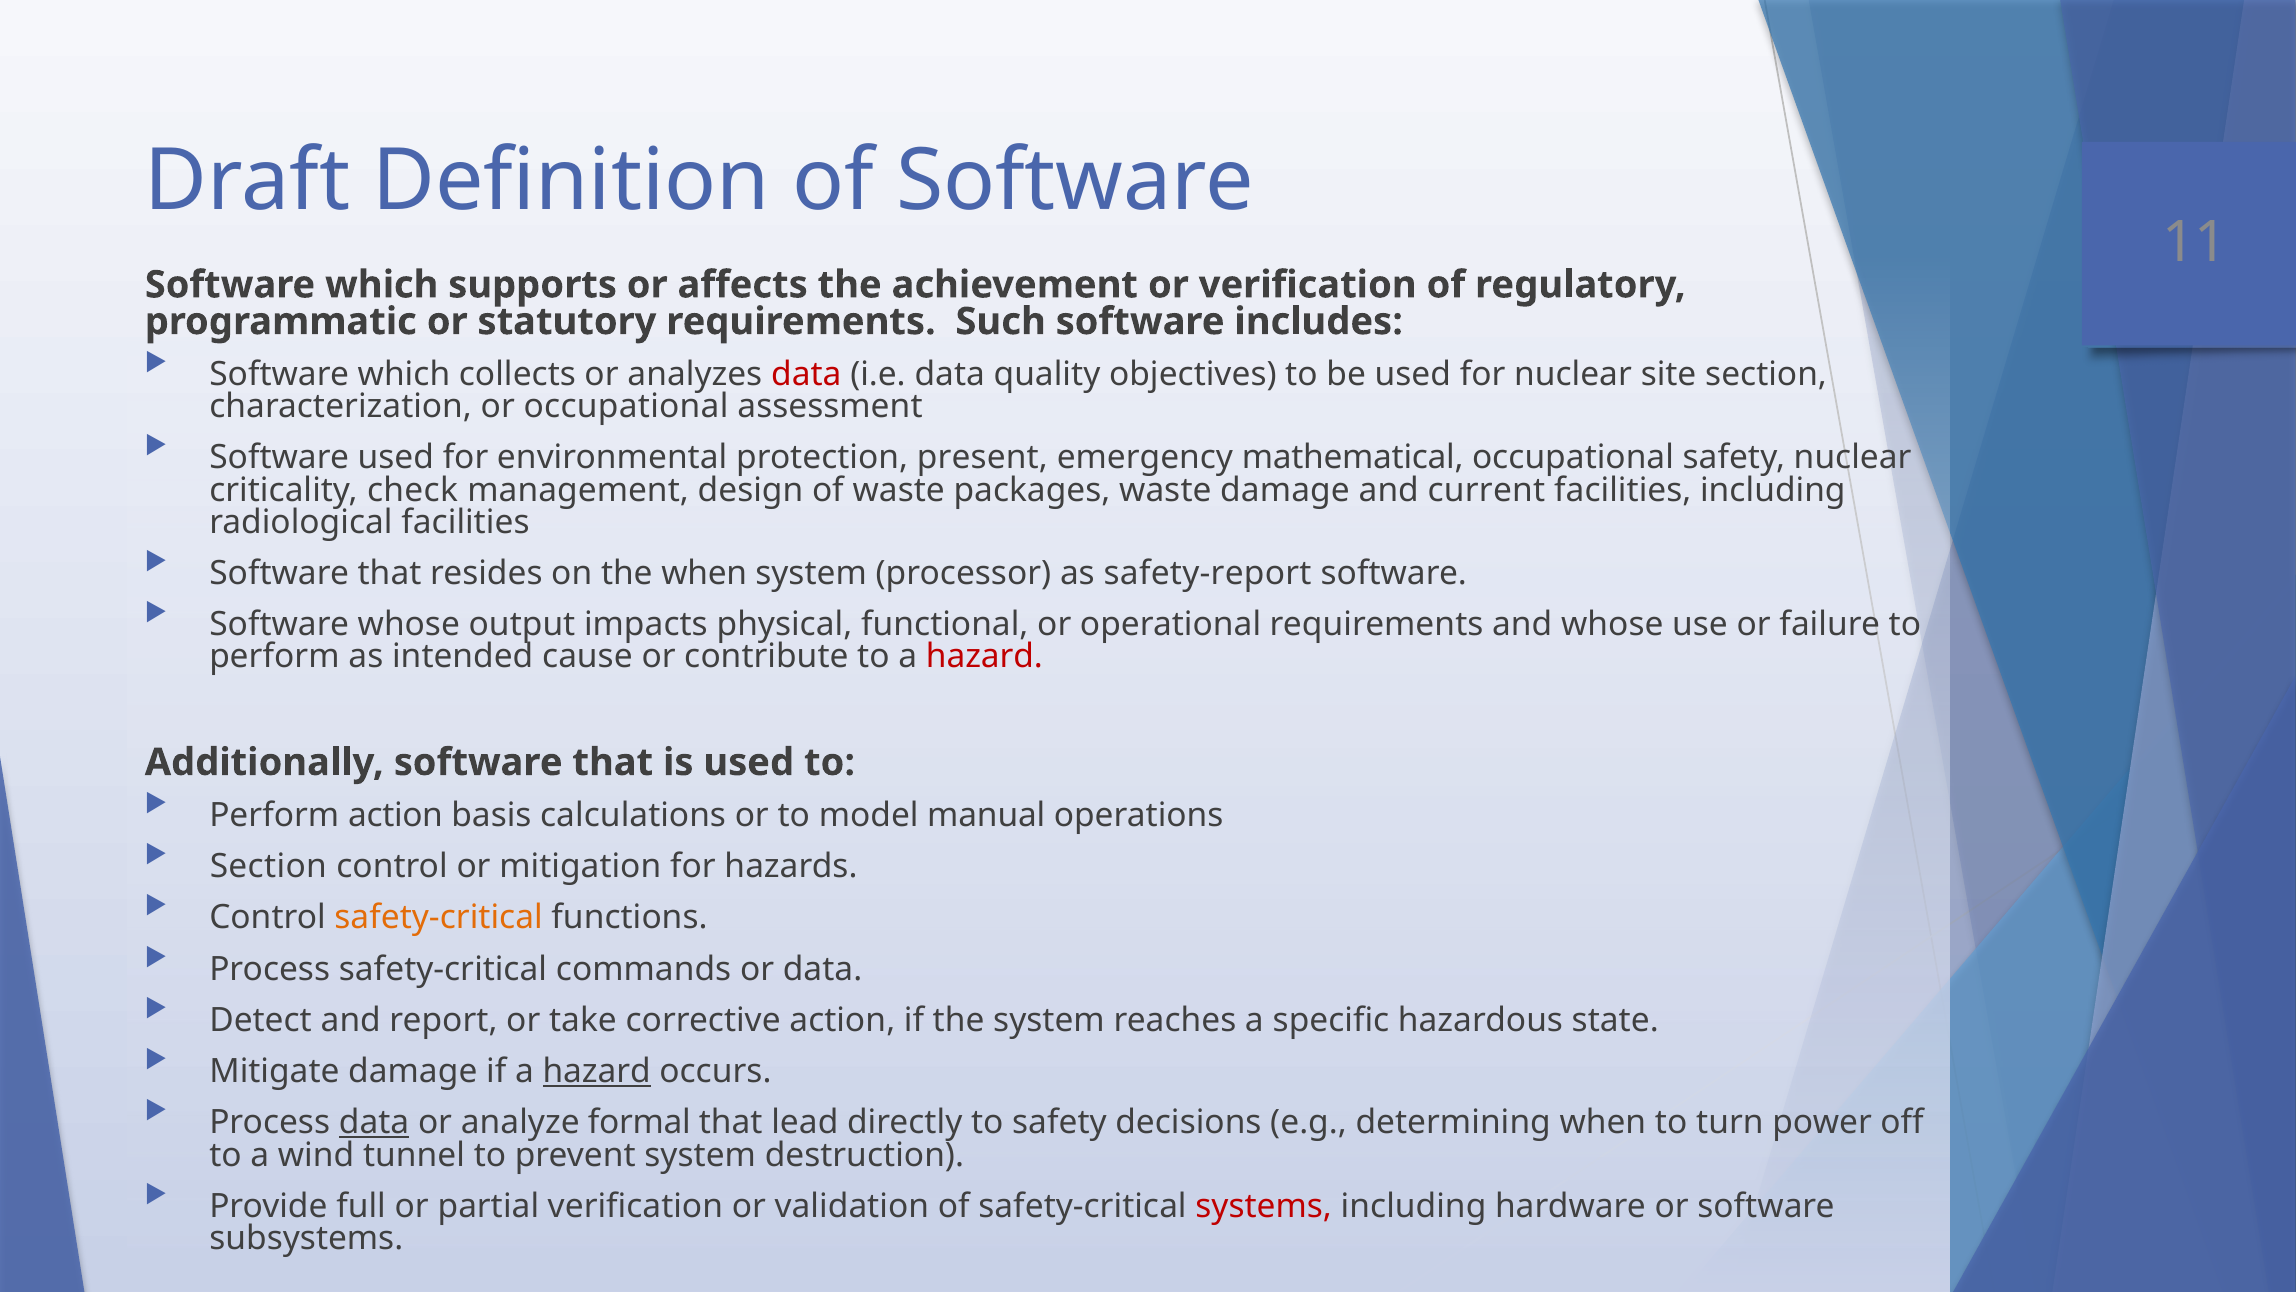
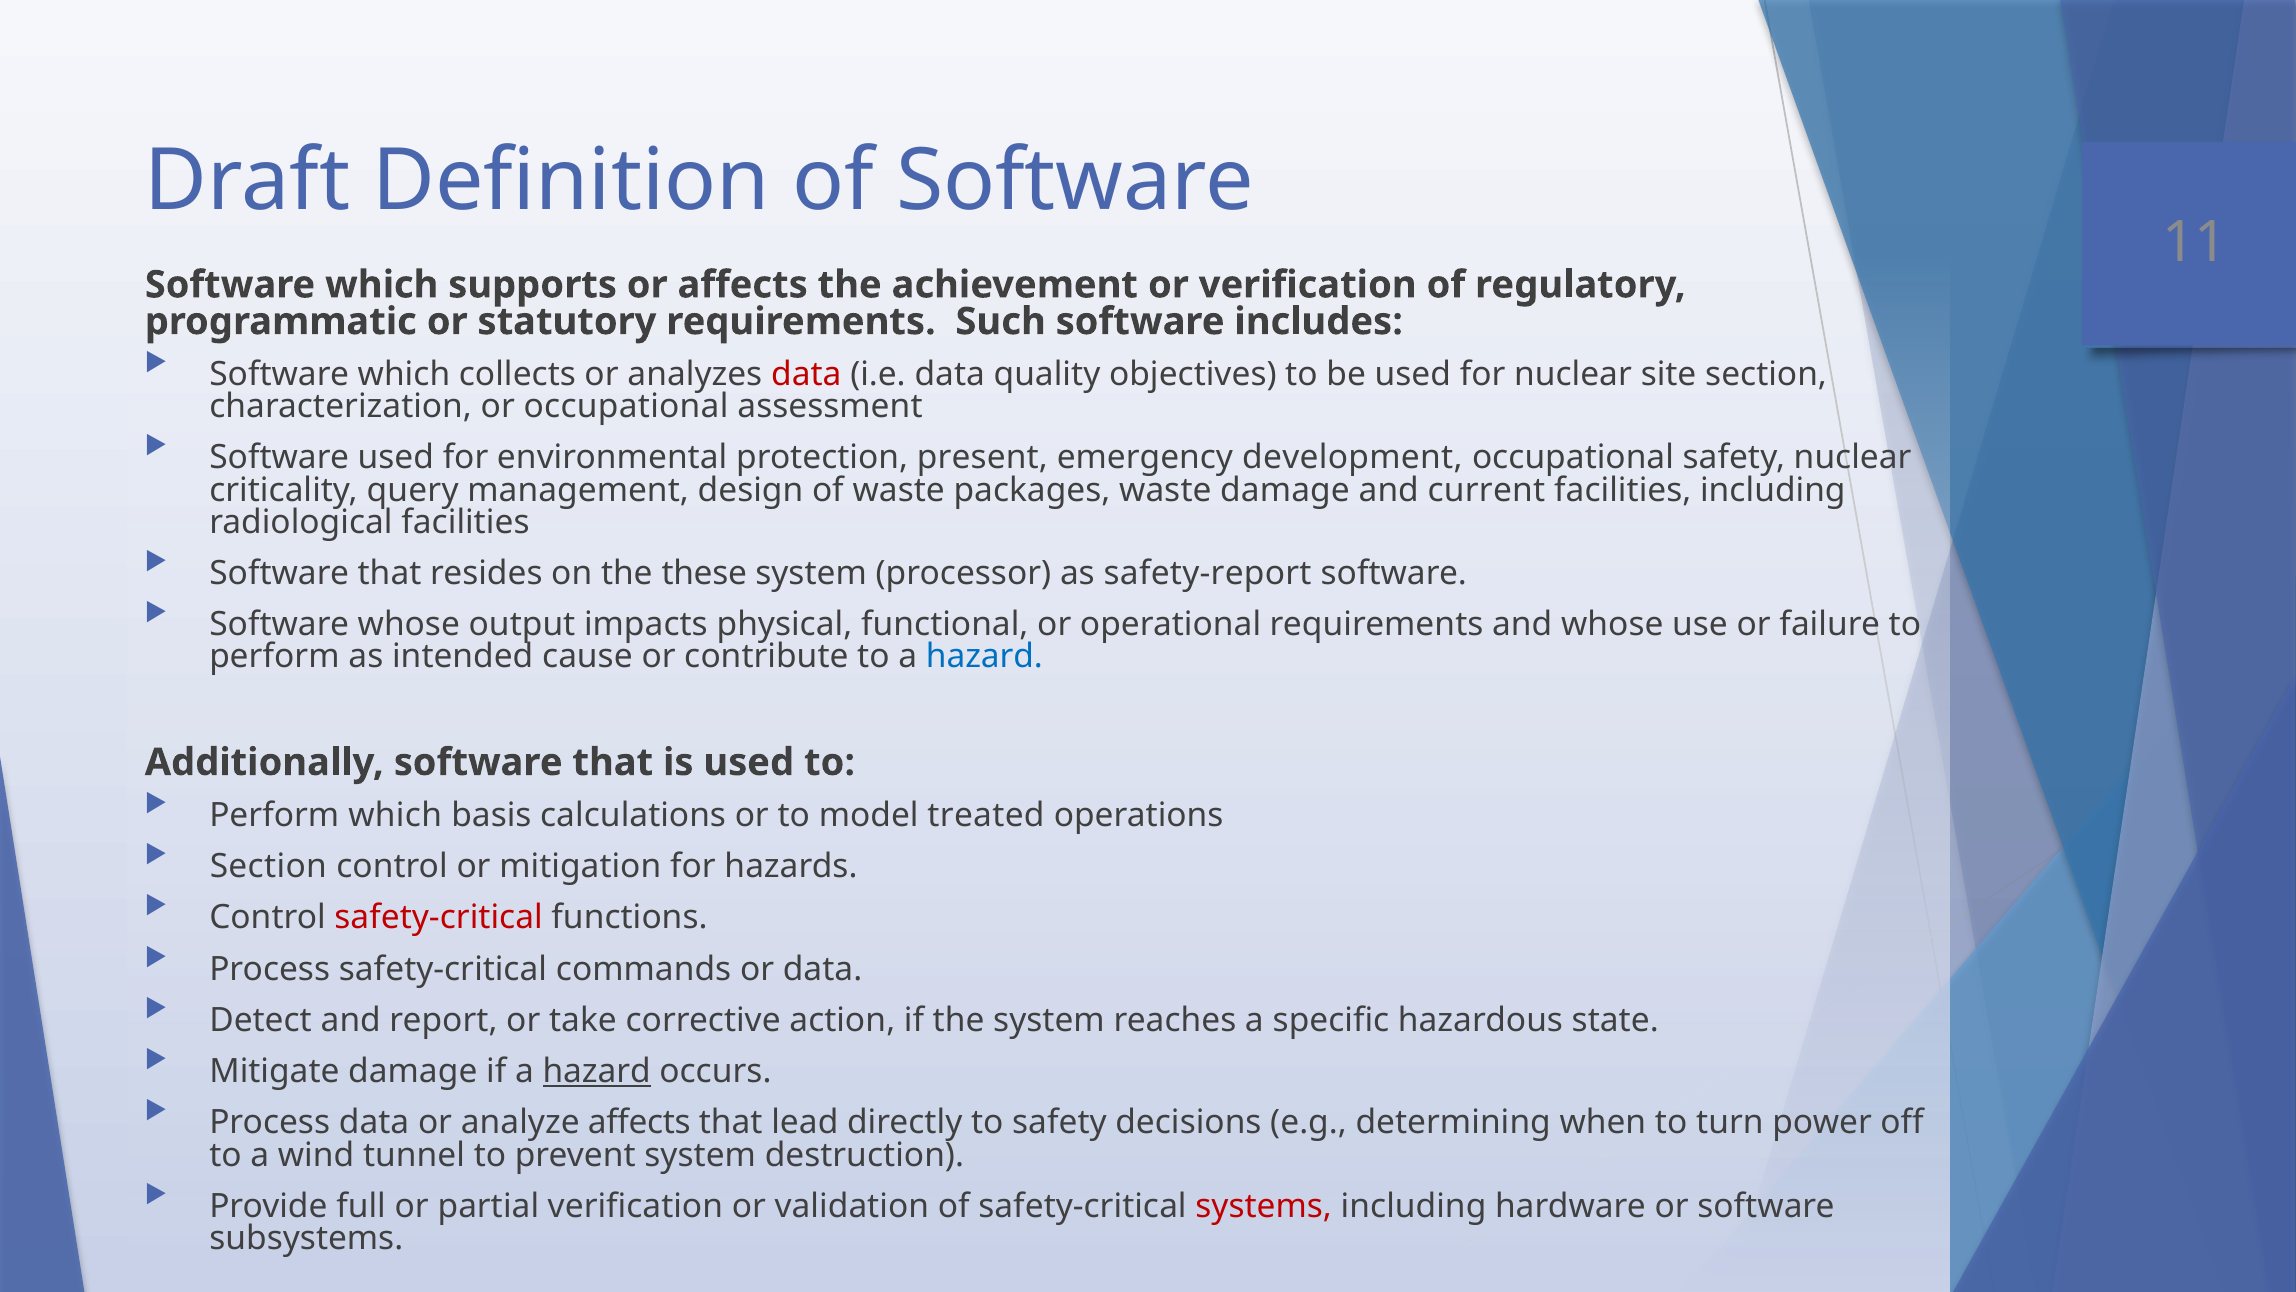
mathematical: mathematical -> development
check: check -> query
the when: when -> these
hazard at (984, 657) colour: red -> blue
Perform action: action -> which
manual: manual -> treated
safety-critical at (439, 917) colour: orange -> red
data at (374, 1122) underline: present -> none
analyze formal: formal -> affects
